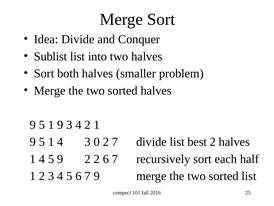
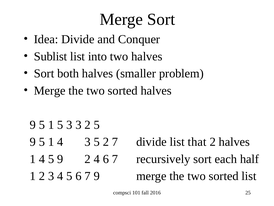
5 1 9: 9 -> 5
4 at (78, 124): 4 -> 3
2 1: 1 -> 5
3 0: 0 -> 5
best: best -> that
2 2: 2 -> 4
